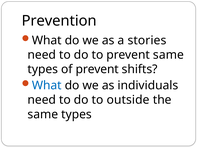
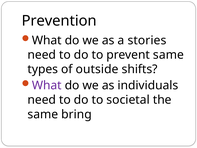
of prevent: prevent -> outside
What at (47, 85) colour: blue -> purple
outside: outside -> societal
types at (76, 114): types -> bring
